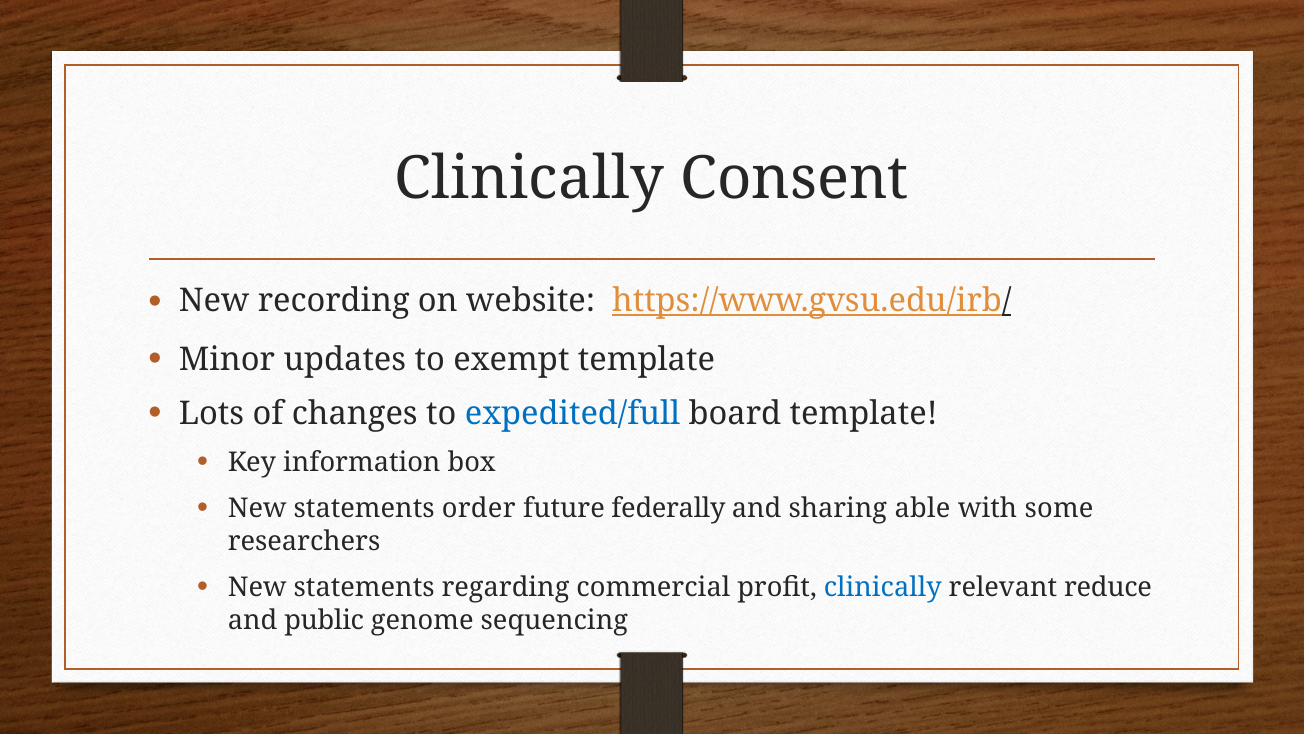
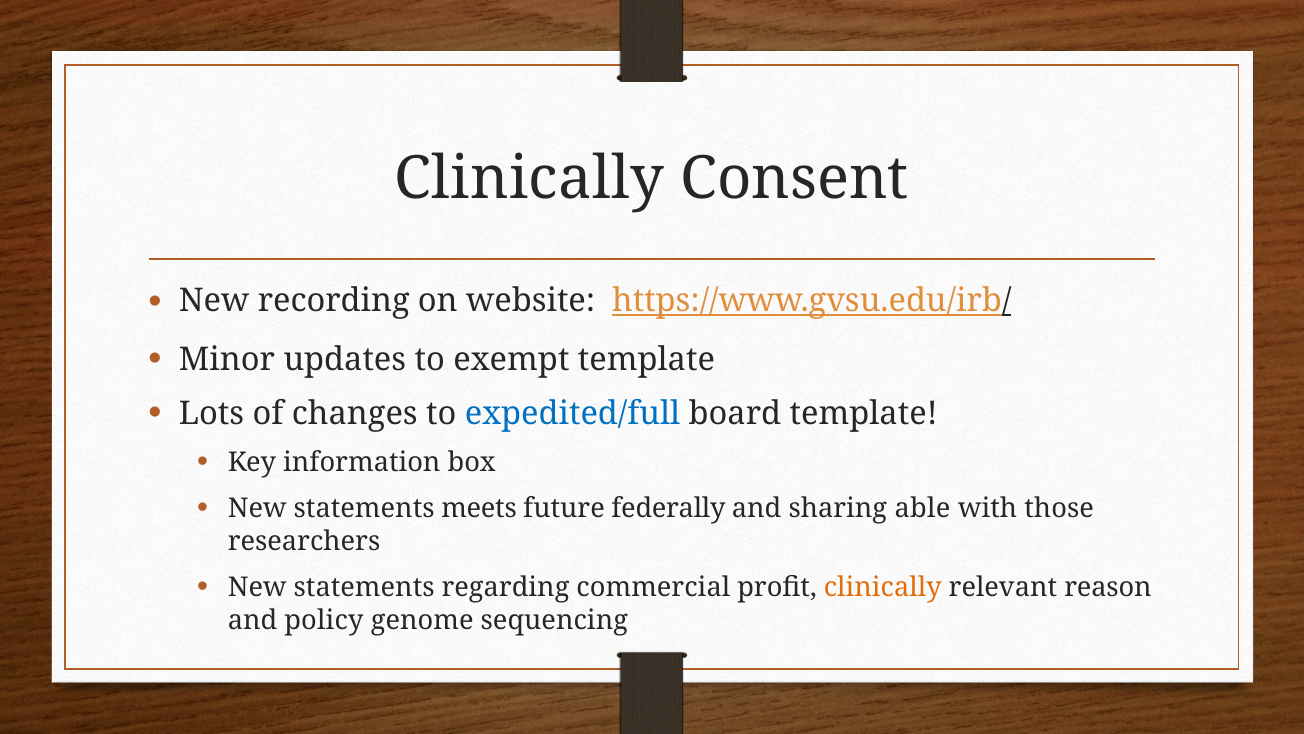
order: order -> meets
some: some -> those
clinically at (883, 587) colour: blue -> orange
reduce: reduce -> reason
public: public -> policy
